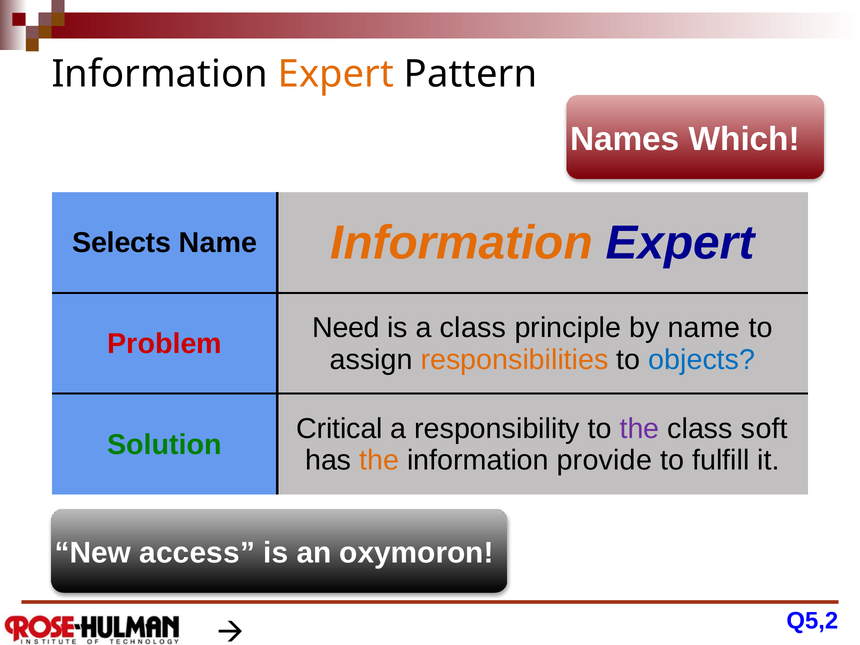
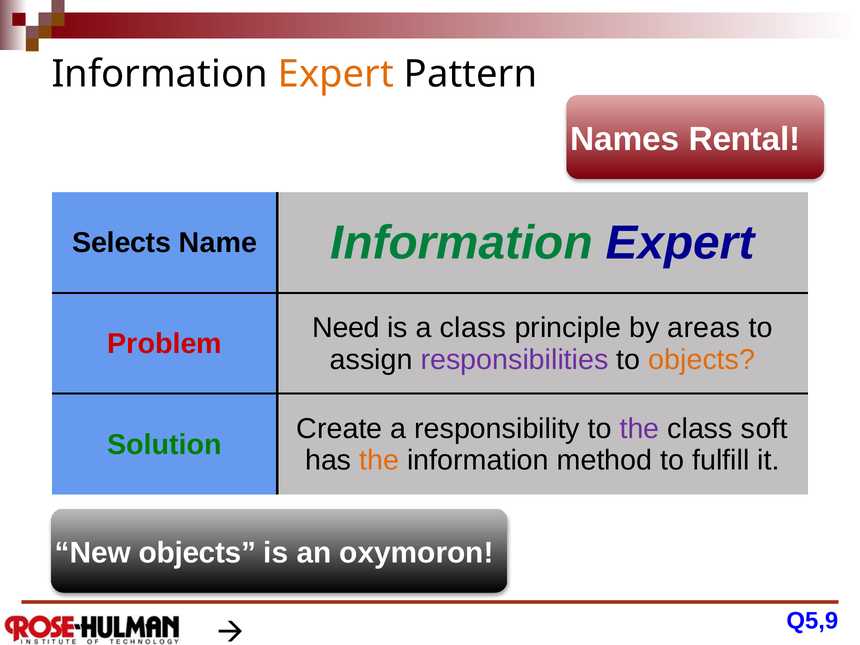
Which: Which -> Rental
Information at (462, 243) colour: orange -> green
by name: name -> areas
responsibilities colour: orange -> purple
objects at (702, 360) colour: blue -> orange
Critical: Critical -> Create
provide: provide -> method
New access: access -> objects
Q5,2: Q5,2 -> Q5,9
